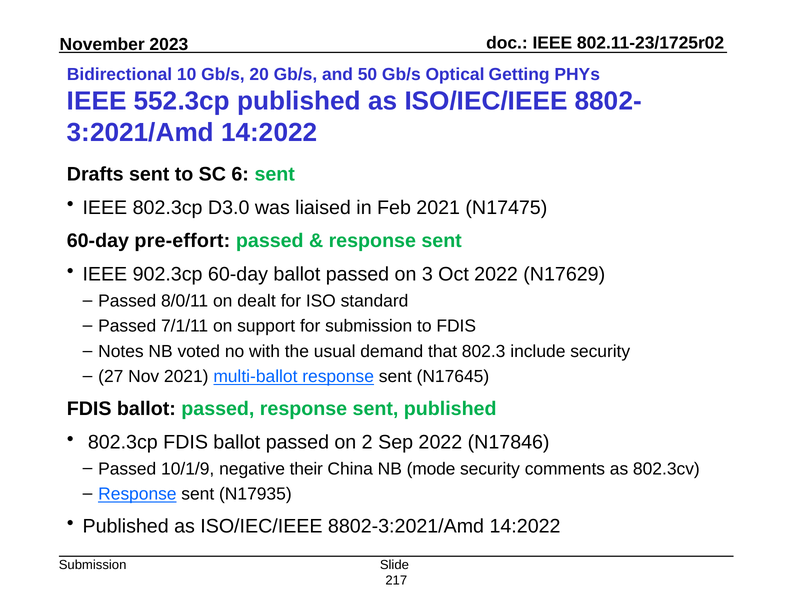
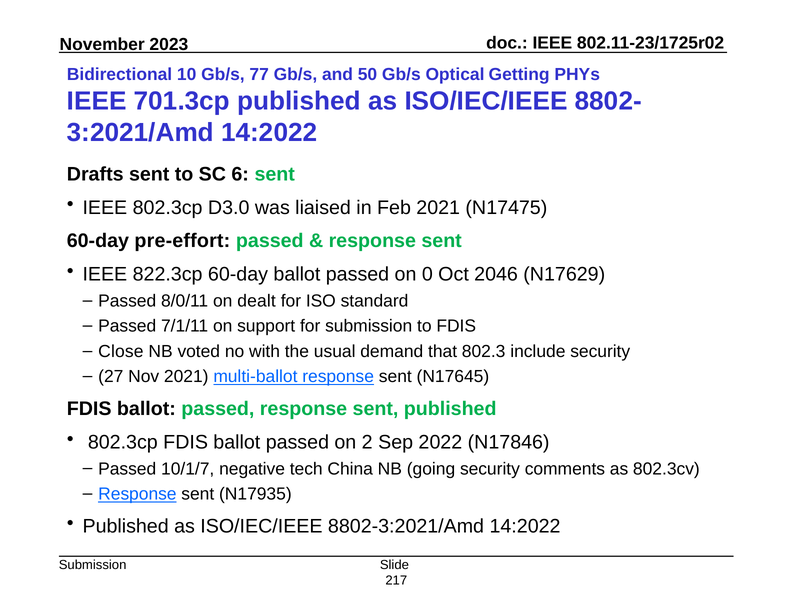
20: 20 -> 77
552.3cp: 552.3cp -> 701.3cp
902.3cp: 902.3cp -> 822.3cp
3: 3 -> 0
Oct 2022: 2022 -> 2046
Notes: Notes -> Close
10/1/9: 10/1/9 -> 10/1/7
their: their -> tech
mode: mode -> going
